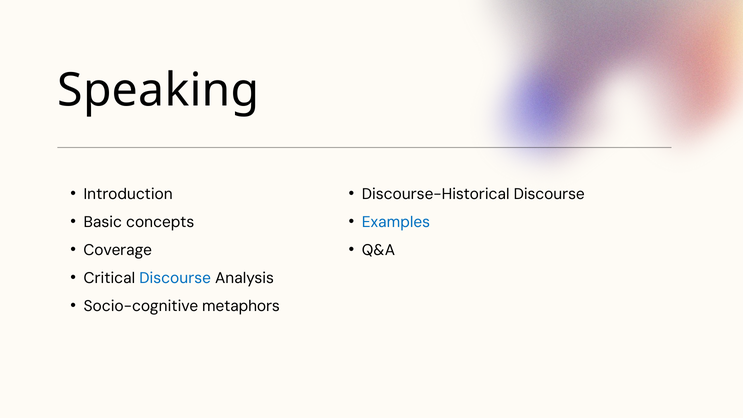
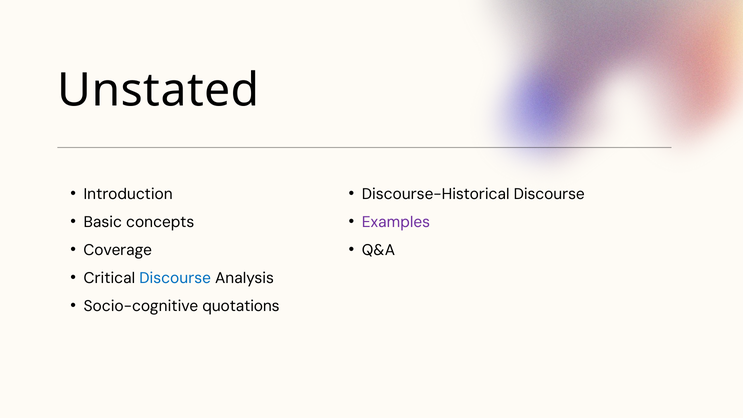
Speaking: Speaking -> Unstated
Examples colour: blue -> purple
metaphors: metaphors -> quotations
